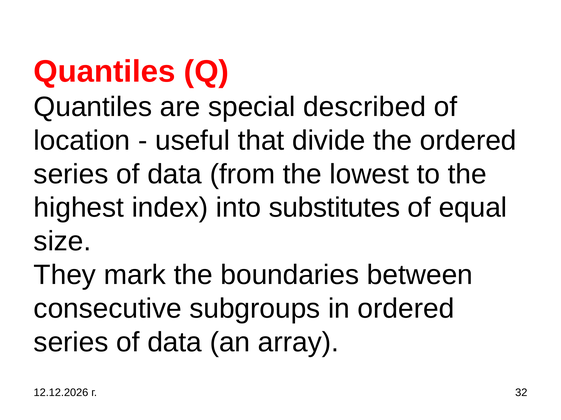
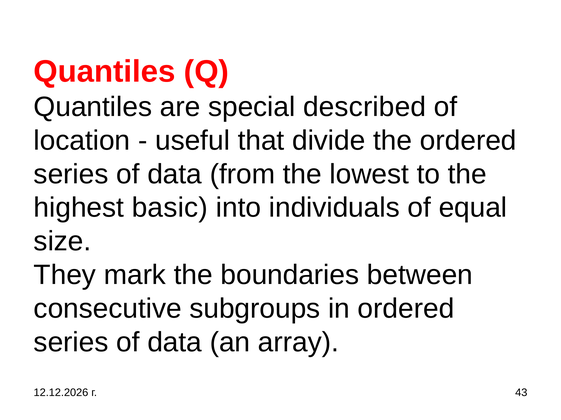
index: index -> basic
substitutes: substitutes -> individuals
32: 32 -> 43
